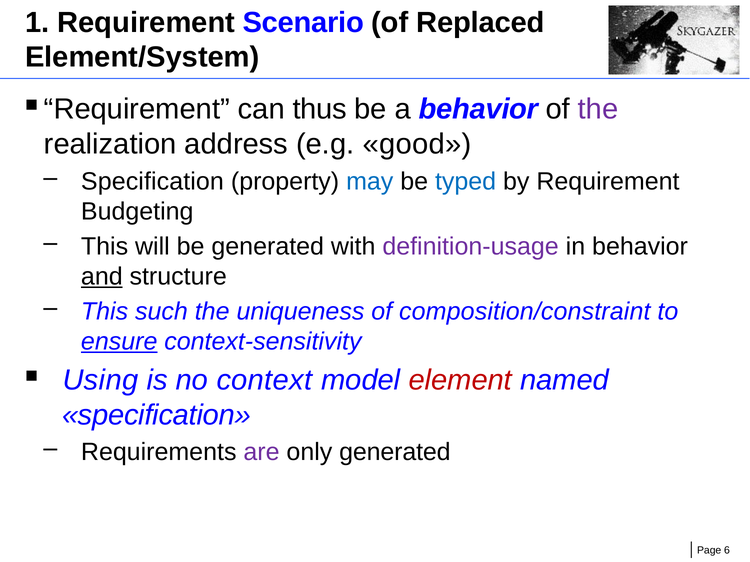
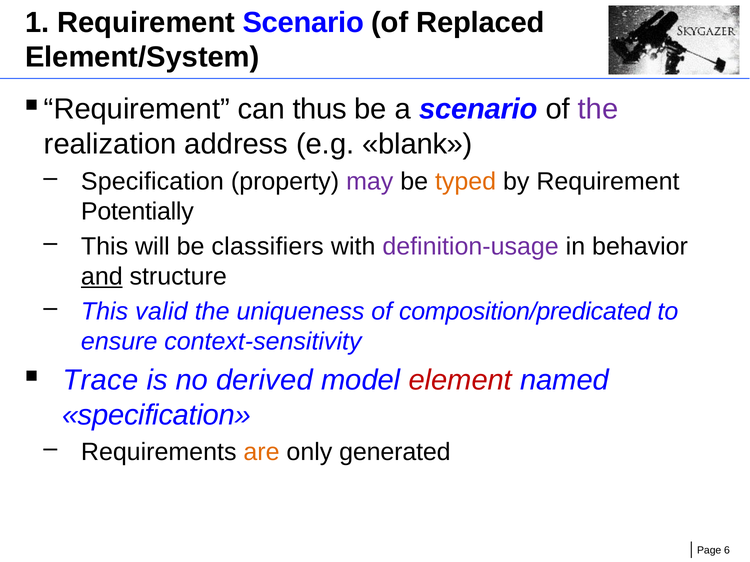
a behavior: behavior -> scenario
good: good -> blank
may colour: blue -> purple
typed colour: blue -> orange
Budgeting: Budgeting -> Potentially
be generated: generated -> classifiers
such: such -> valid
composition/constraint: composition/constraint -> composition/predicated
ensure underline: present -> none
Using: Using -> Trace
context: context -> derived
are colour: purple -> orange
